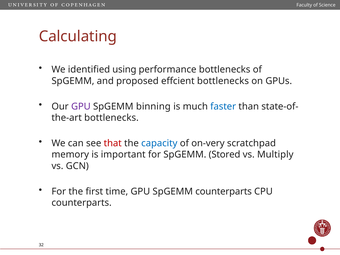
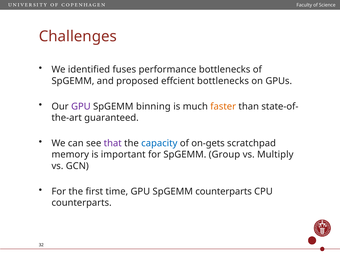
Calculating: Calculating -> Challenges
using: using -> fuses
faster colour: blue -> orange
bottlenecks at (111, 118): bottlenecks -> guaranteed
that colour: red -> purple
on-very: on-very -> on-gets
Stored: Stored -> Group
